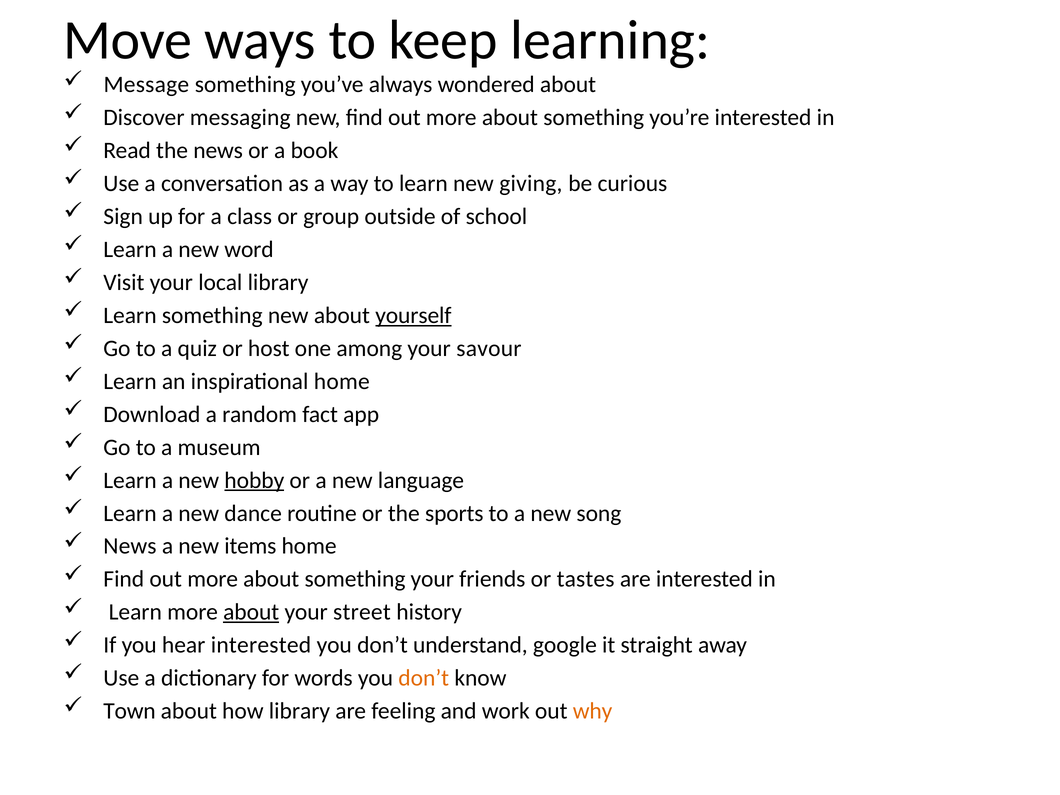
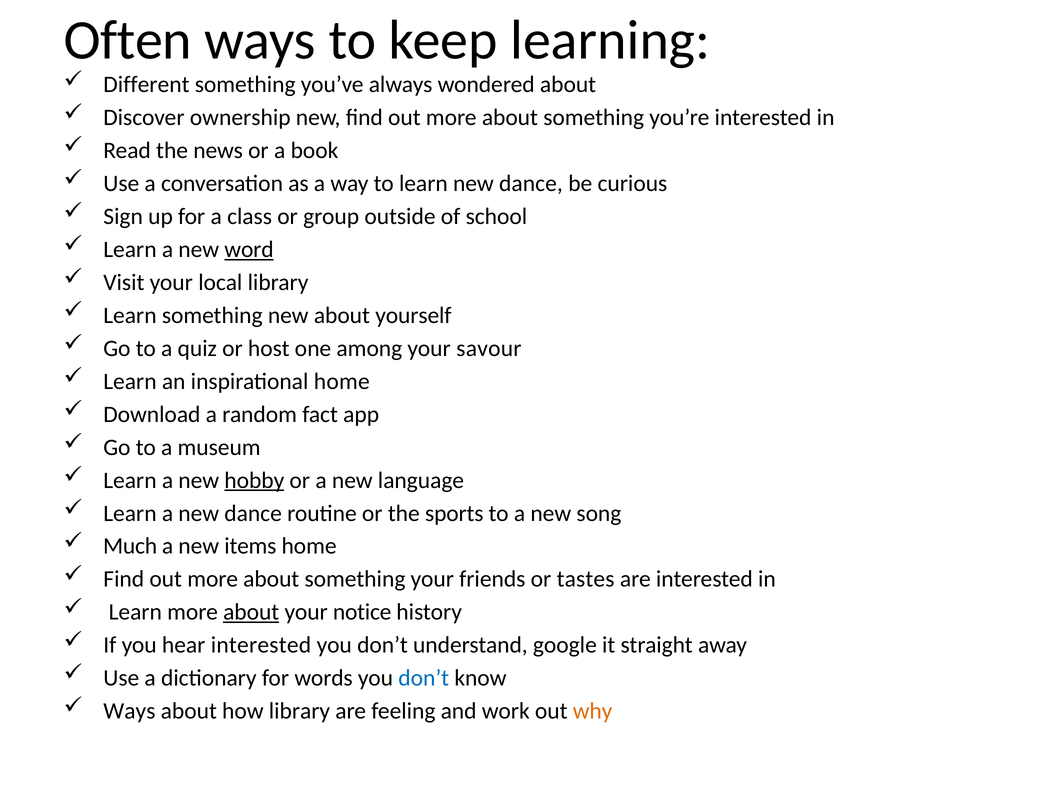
Move: Move -> Often
Message: Message -> Different
messaging: messaging -> ownership
learn new giving: giving -> dance
word underline: none -> present
yourself underline: present -> none
News at (130, 546): News -> Much
street: street -> notice
don’t at (424, 678) colour: orange -> blue
Town at (130, 711): Town -> Ways
